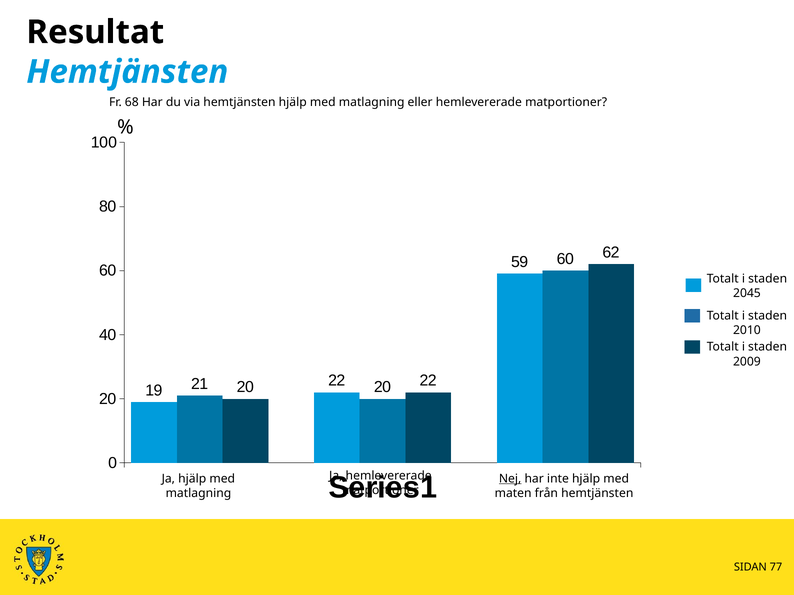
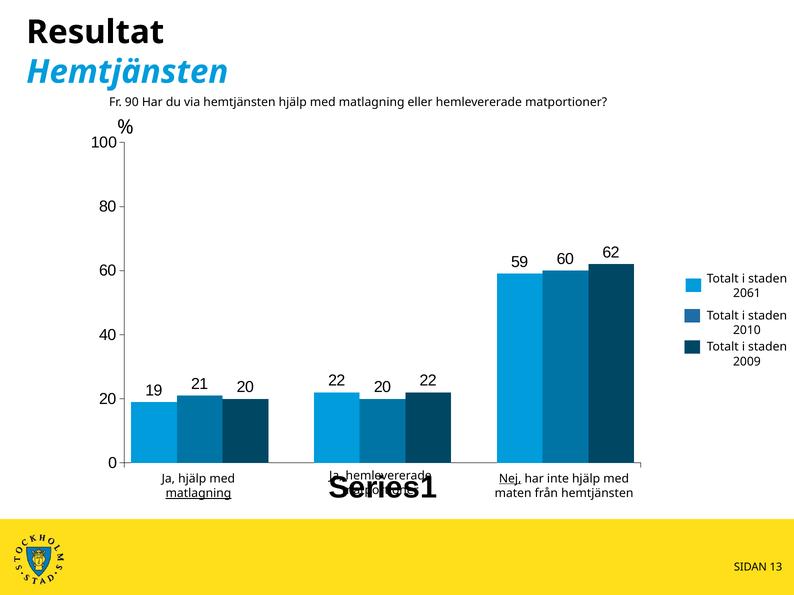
68: 68 -> 90
2045: 2045 -> 2061
matlagning at (198, 494) underline: none -> present
77: 77 -> 13
